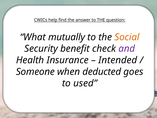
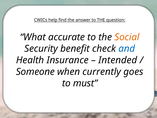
mutually: mutually -> accurate
and colour: purple -> blue
deducted: deducted -> currently
used: used -> must
